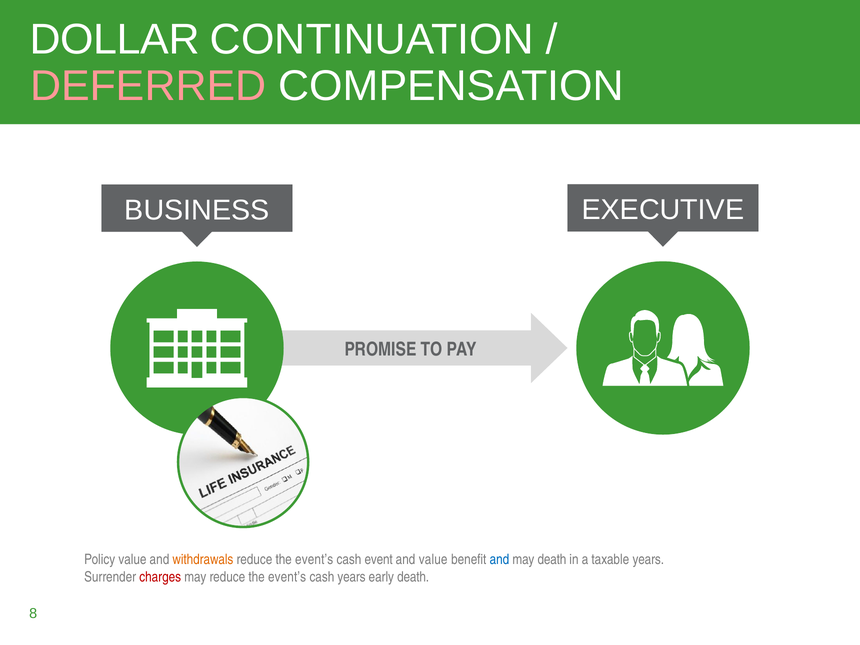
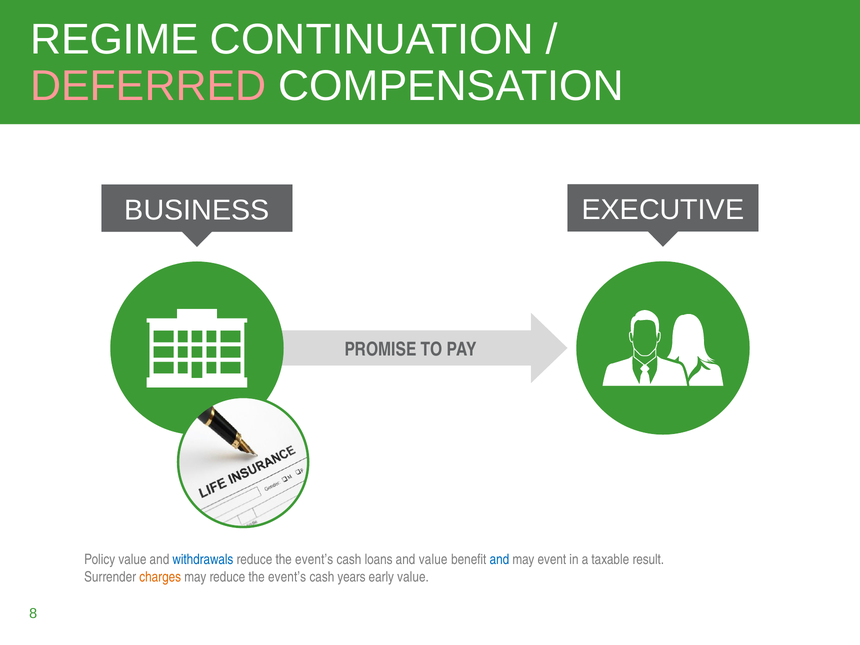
DOLLAR: DOLLAR -> REGIME
withdrawals colour: orange -> blue
event: event -> loans
may death: death -> event
taxable years: years -> result
charges colour: red -> orange
early death: death -> value
